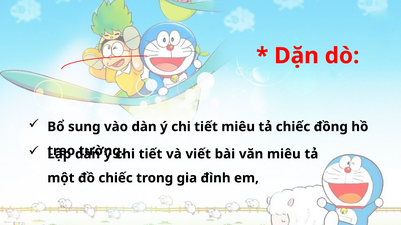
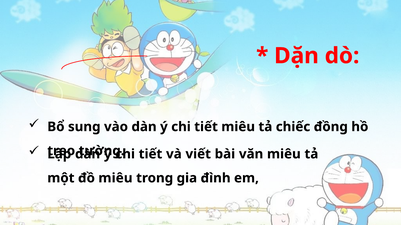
đồ chiếc: chiếc -> miêu
